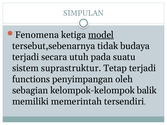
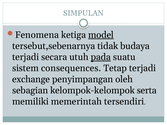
pada underline: none -> present
suprastruktur: suprastruktur -> consequences
functions: functions -> exchange
balik: balik -> serta
